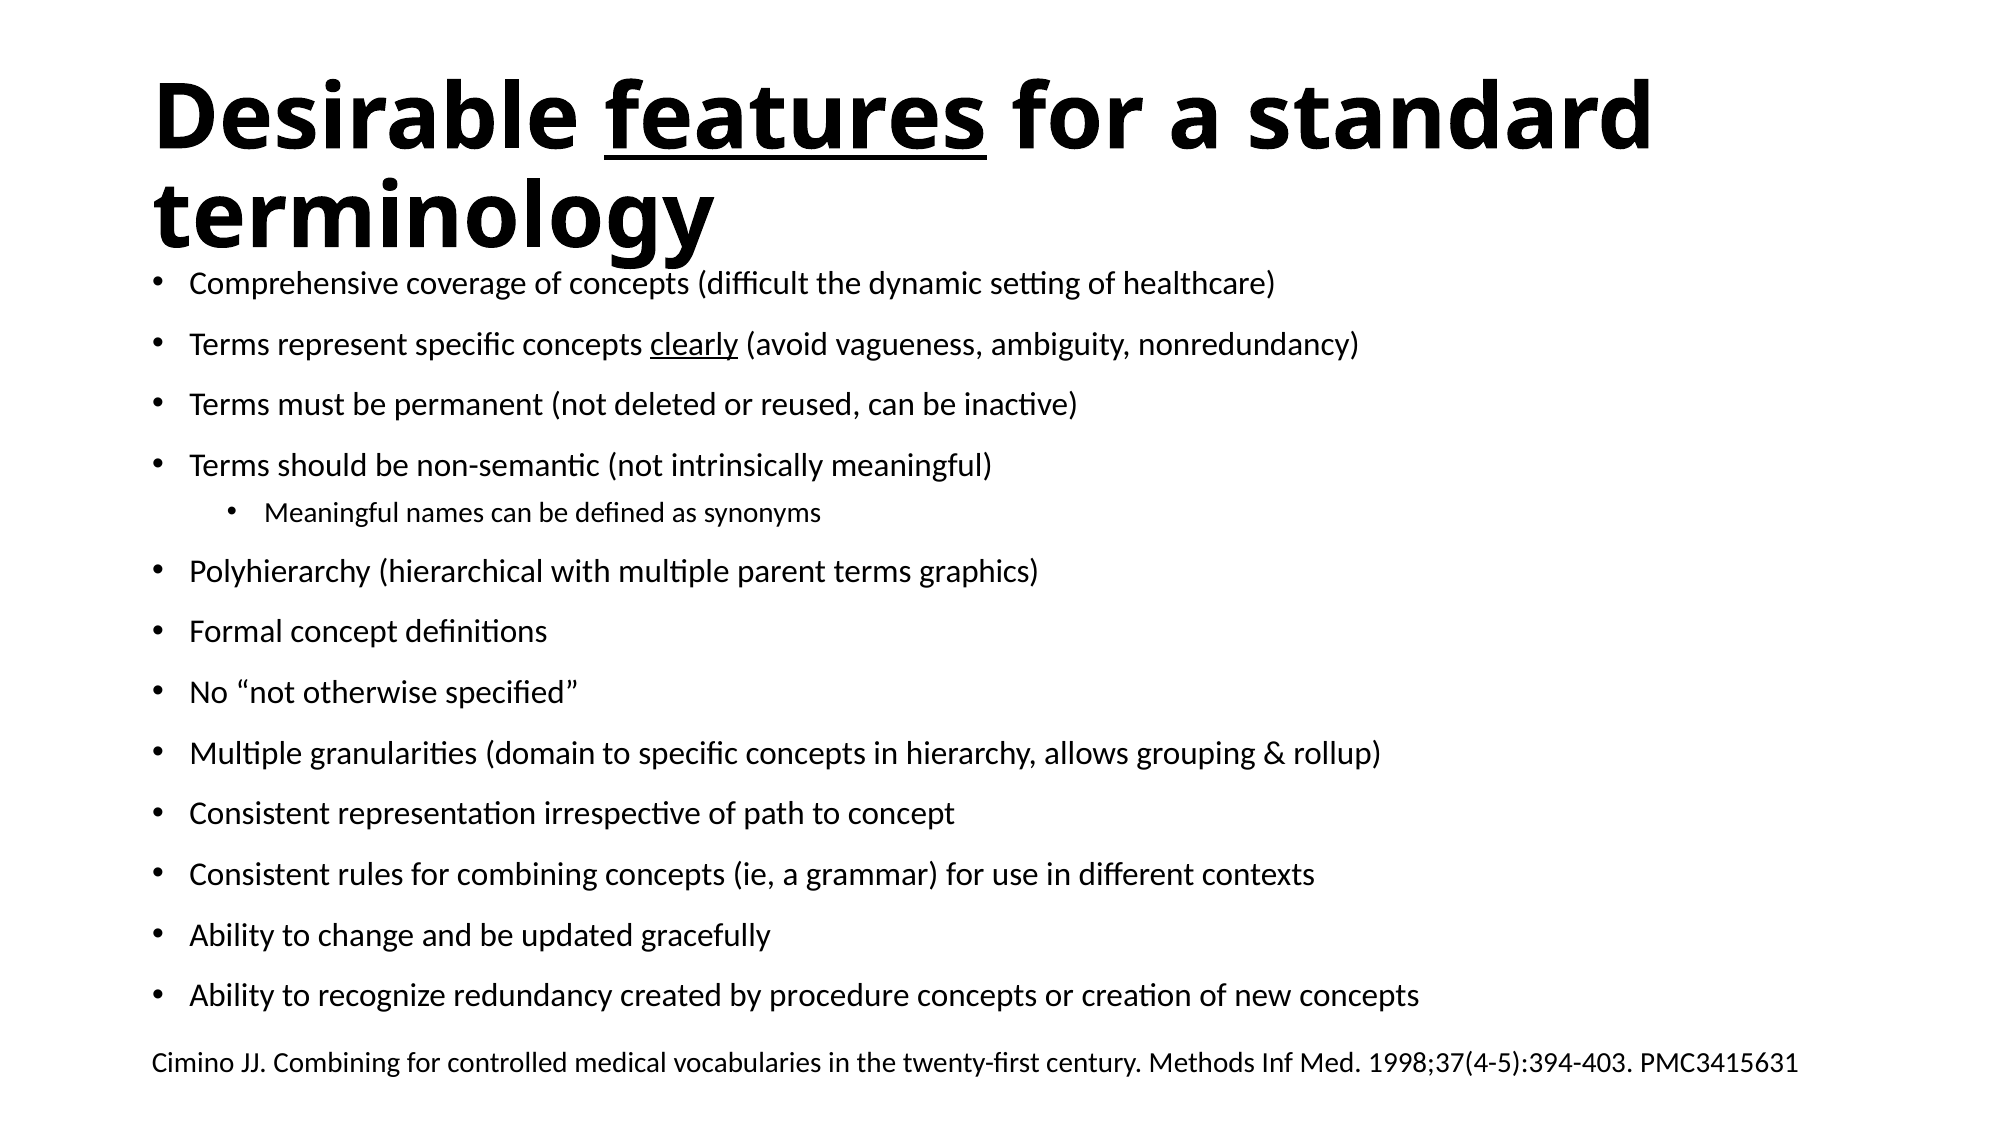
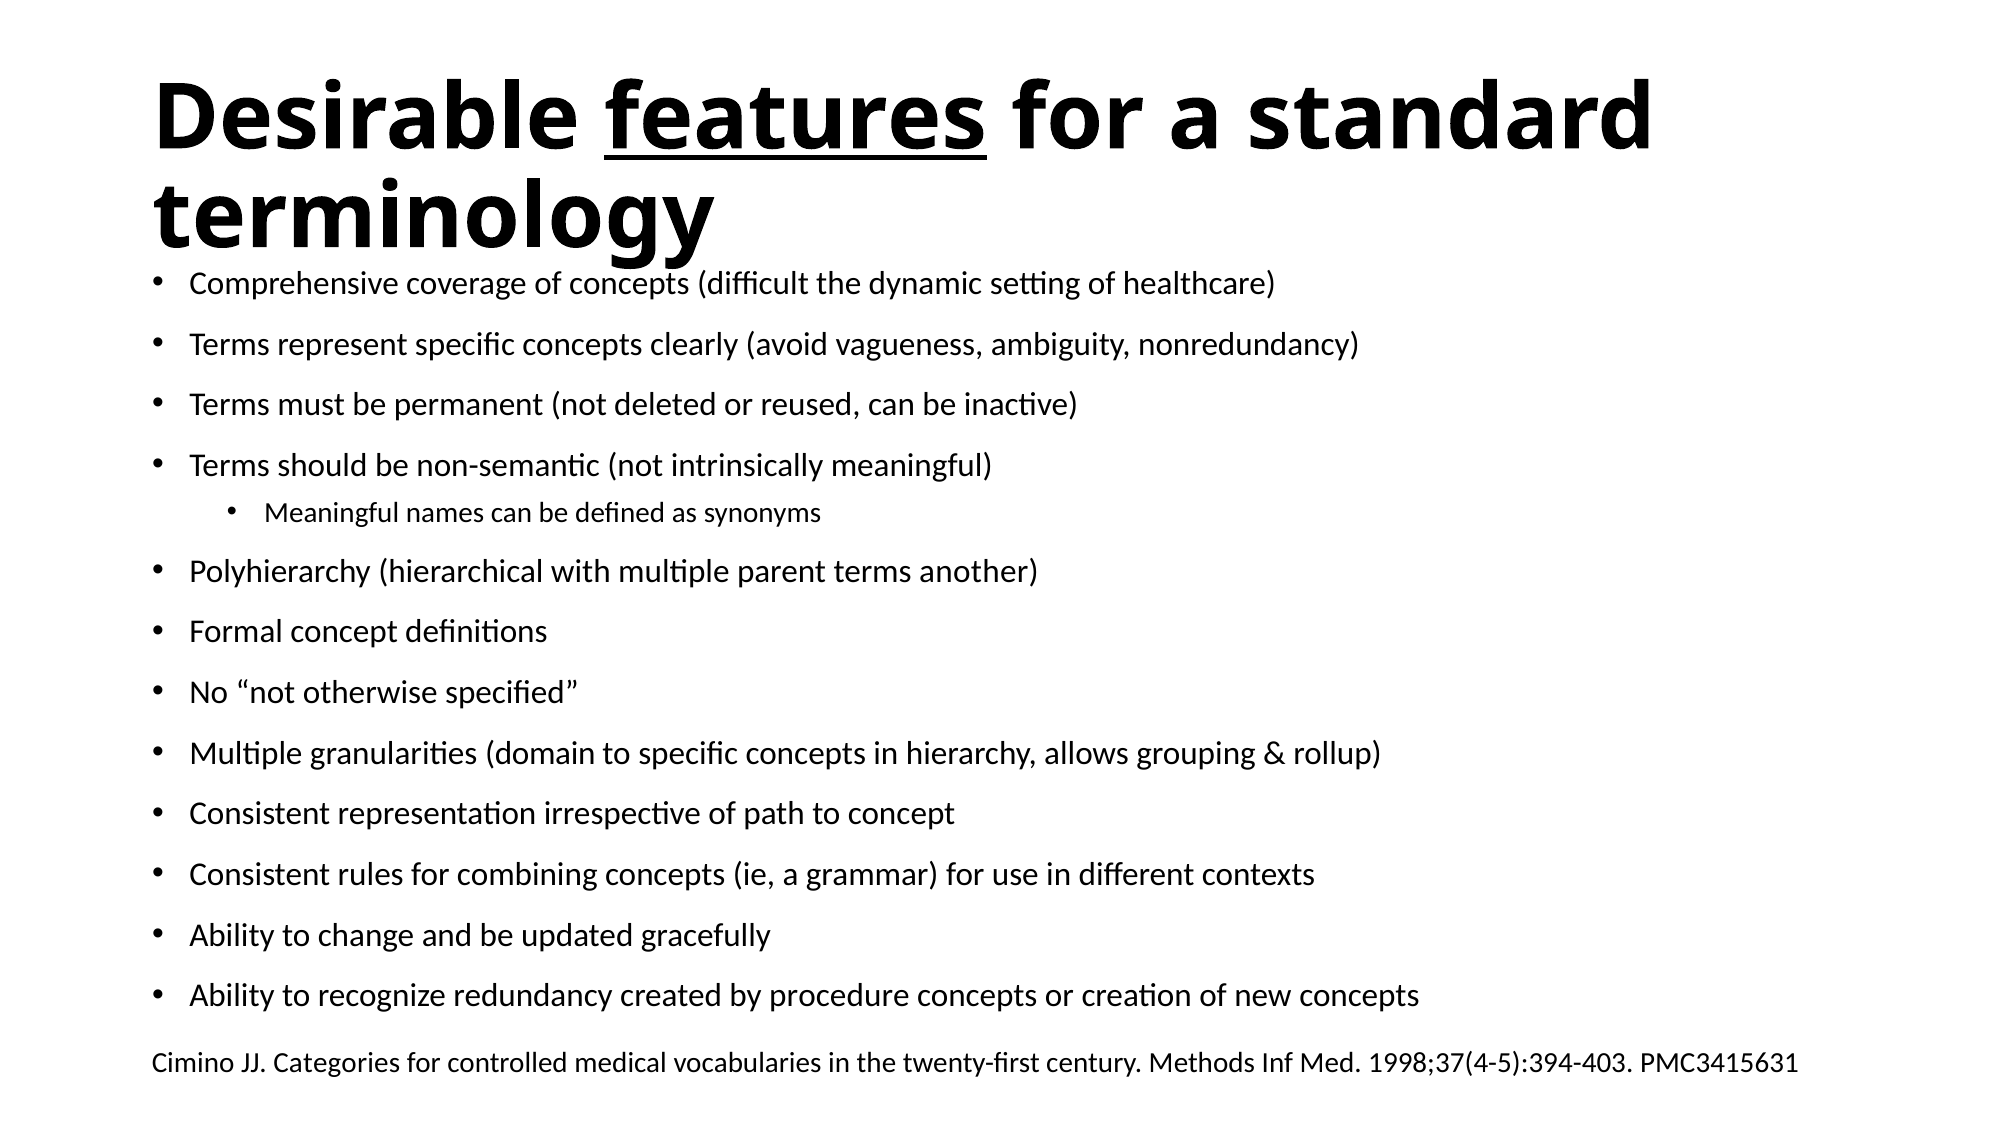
clearly underline: present -> none
graphics: graphics -> another
JJ Combining: Combining -> Categories
